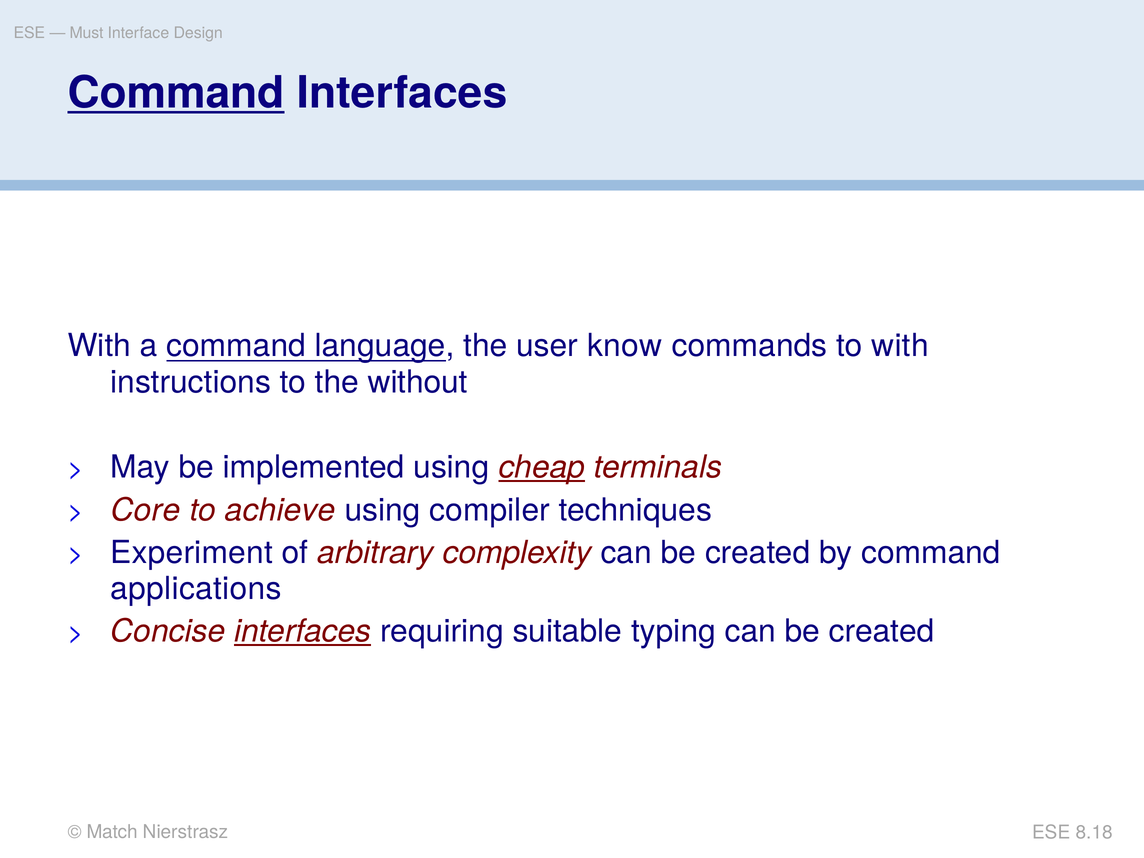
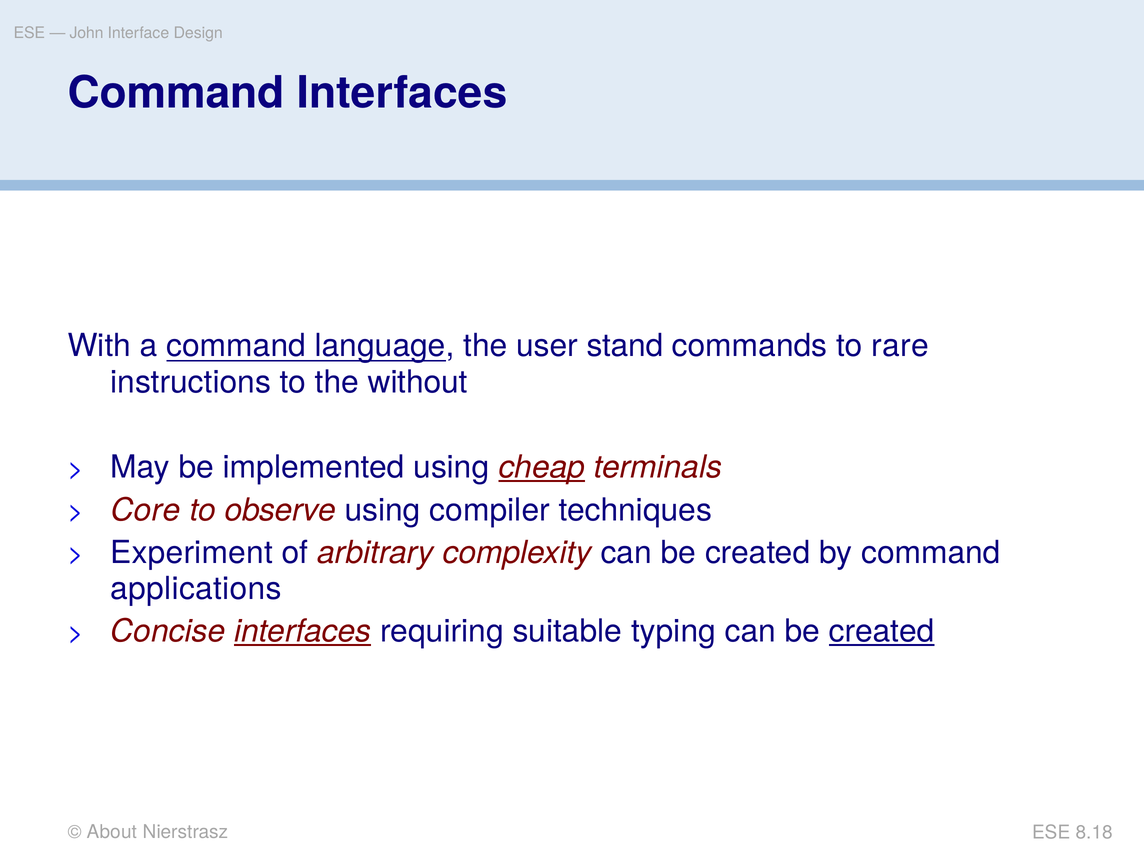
Must: Must -> John
Command at (176, 93) underline: present -> none
know: know -> stand
to with: with -> rare
achieve: achieve -> observe
created at (882, 631) underline: none -> present
Match: Match -> About
